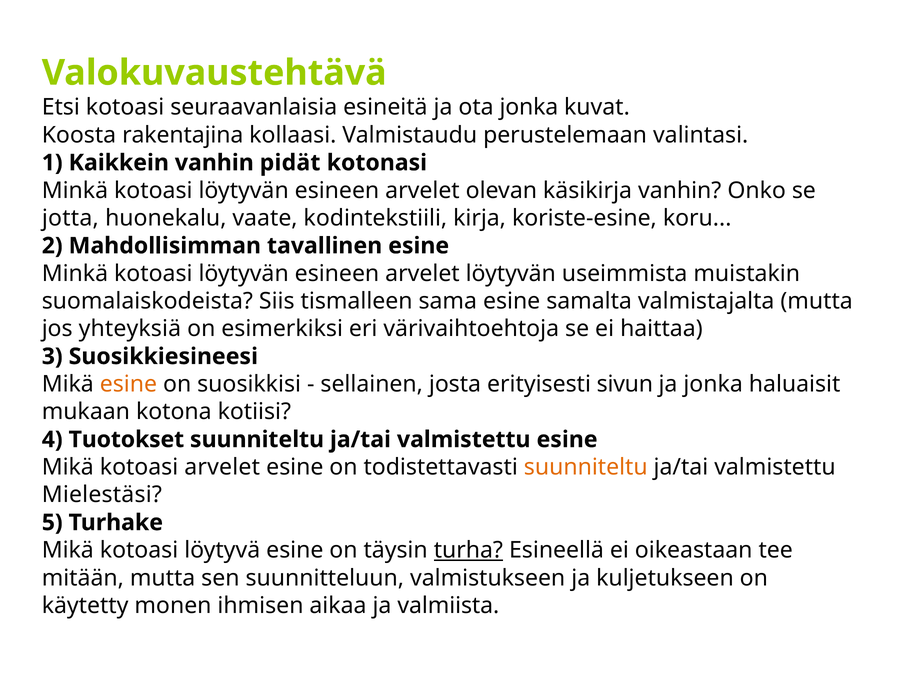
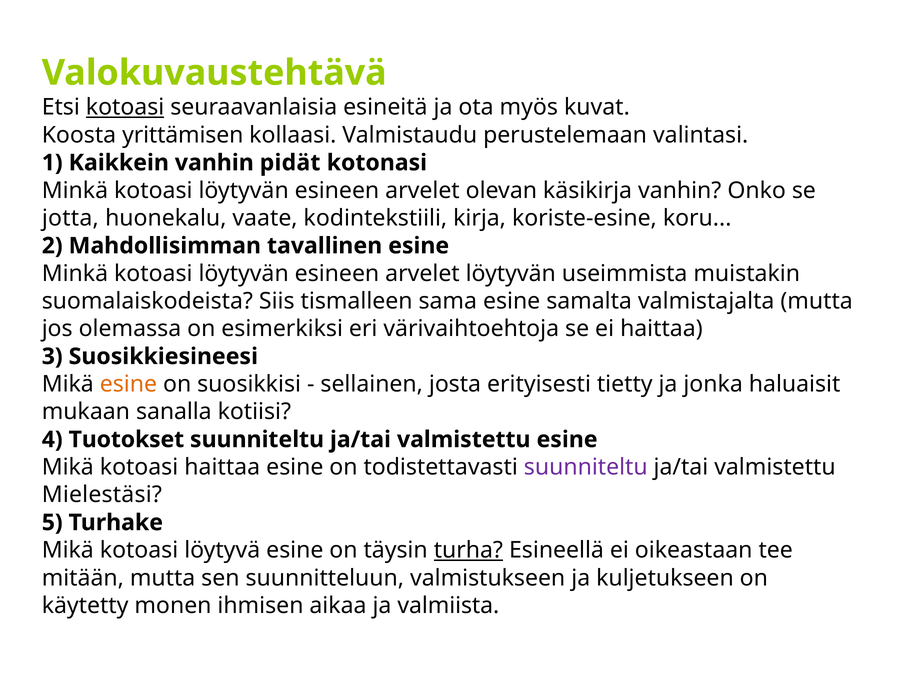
kotoasi at (125, 107) underline: none -> present
ota jonka: jonka -> myös
rakentajina: rakentajina -> yrittämisen
yhteyksiä: yhteyksiä -> olemassa
sivun: sivun -> tietty
kotona: kotona -> sanalla
kotoasi arvelet: arvelet -> haittaa
suunniteltu at (586, 467) colour: orange -> purple
